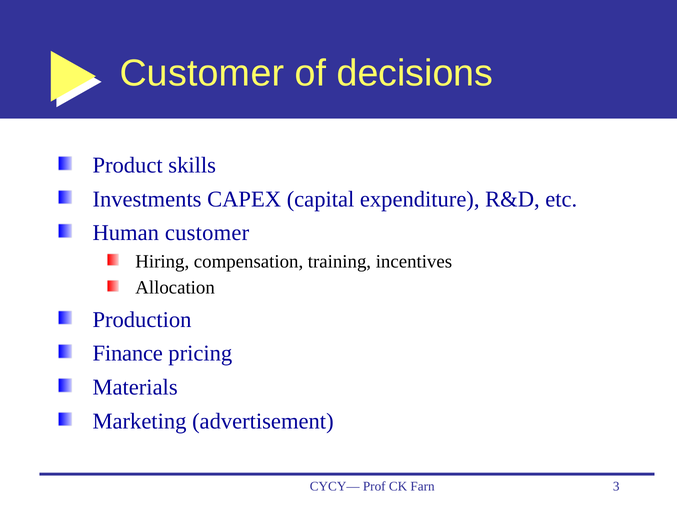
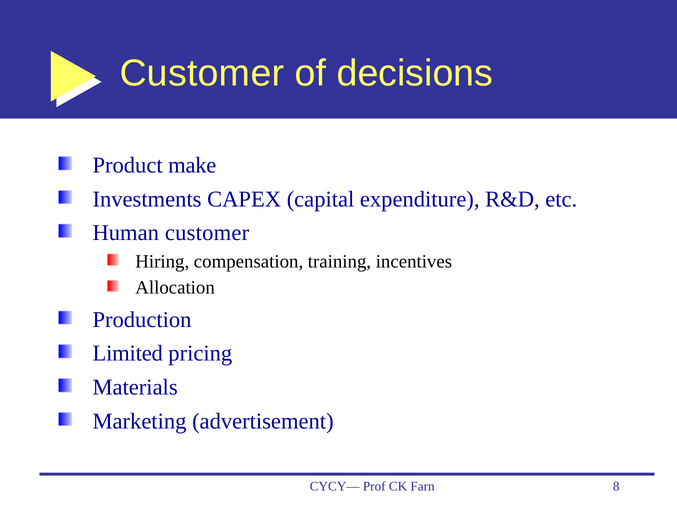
skills: skills -> make
Finance: Finance -> Limited
3: 3 -> 8
